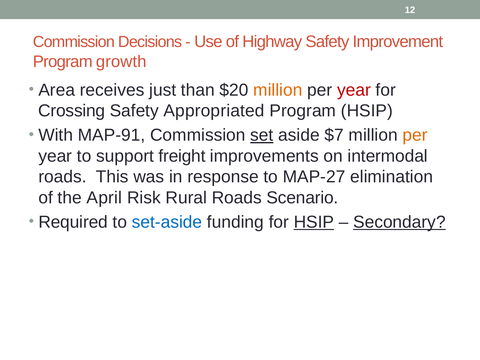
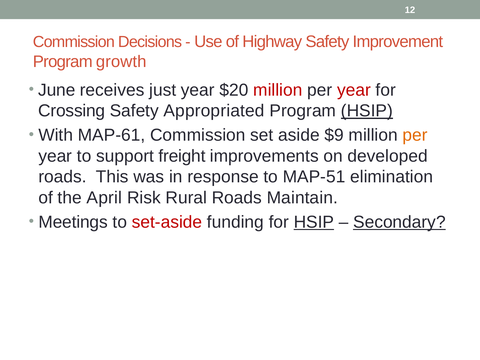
Area: Area -> June
just than: than -> year
million at (278, 90) colour: orange -> red
HSIP at (367, 111) underline: none -> present
MAP-91: MAP-91 -> MAP-61
set underline: present -> none
$7: $7 -> $9
intermodal: intermodal -> developed
MAP-27: MAP-27 -> MAP-51
Scenario: Scenario -> Maintain
Required: Required -> Meetings
set-aside colour: blue -> red
